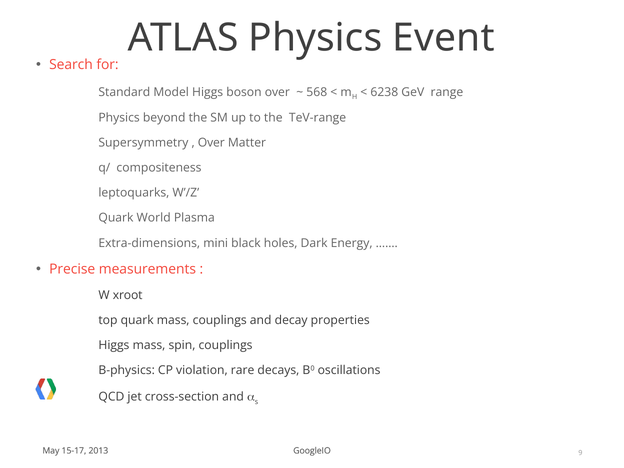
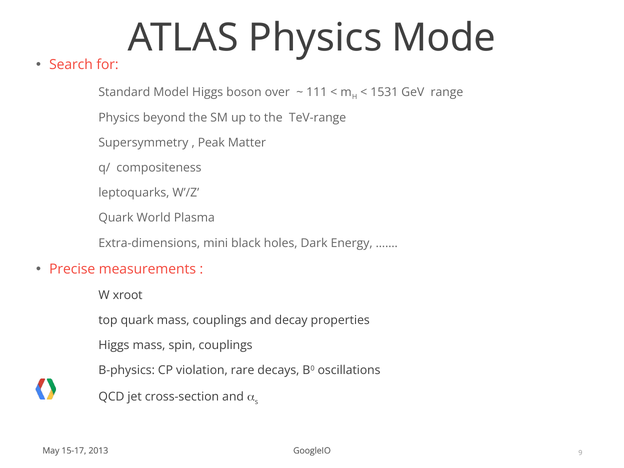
Event: Event -> Mode
568: 568 -> 111
6238: 6238 -> 1531
Over at (211, 143): Over -> Peak
